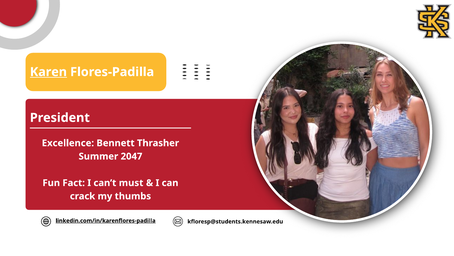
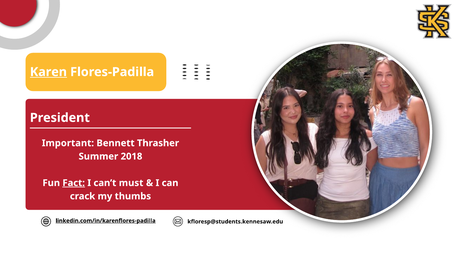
Excellence: Excellence -> Important
2047: 2047 -> 2018
Fact underline: none -> present
